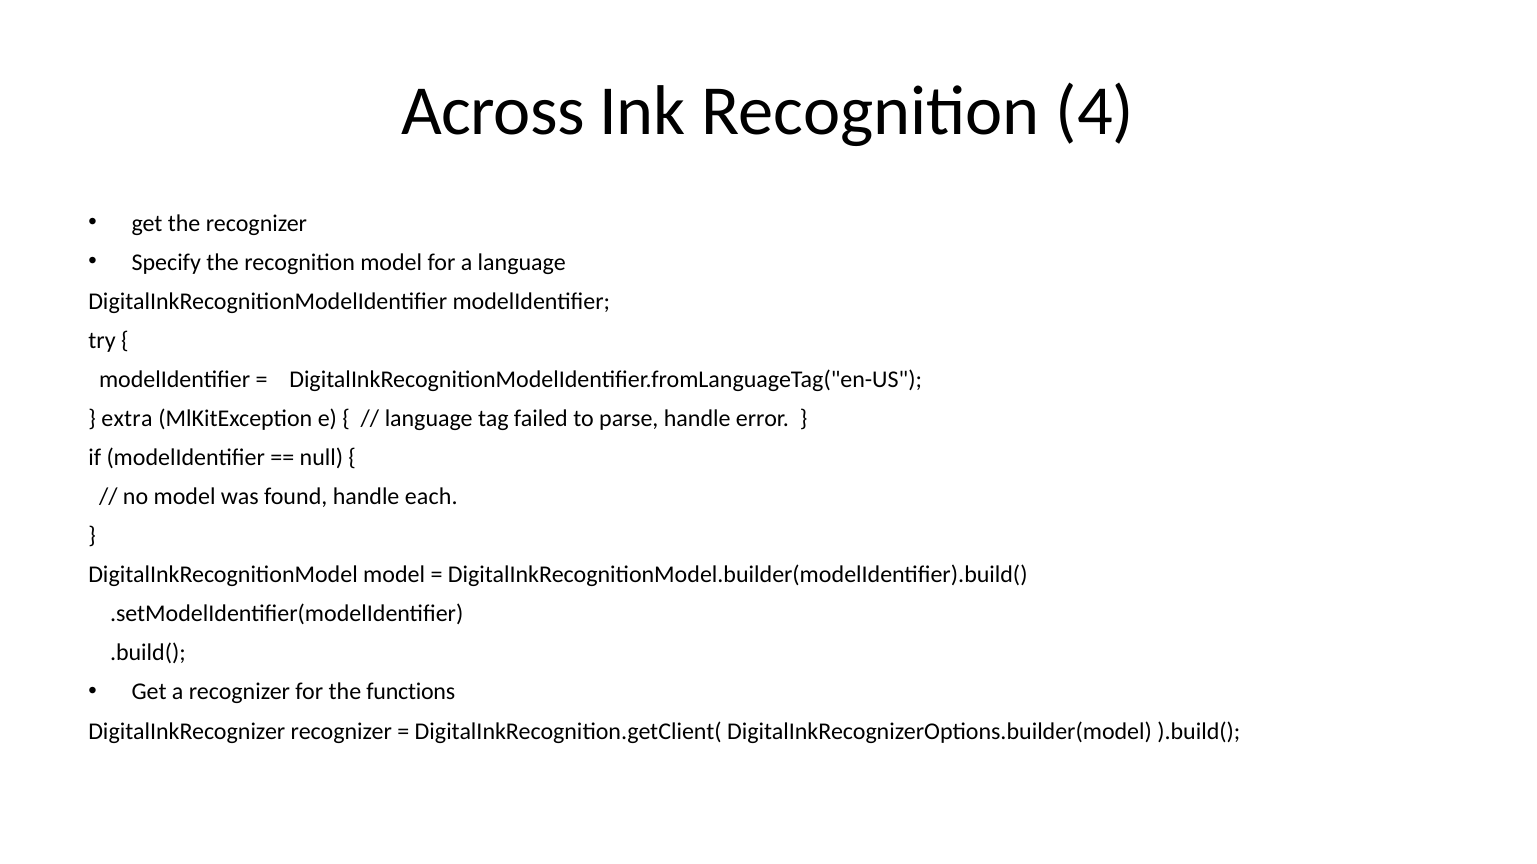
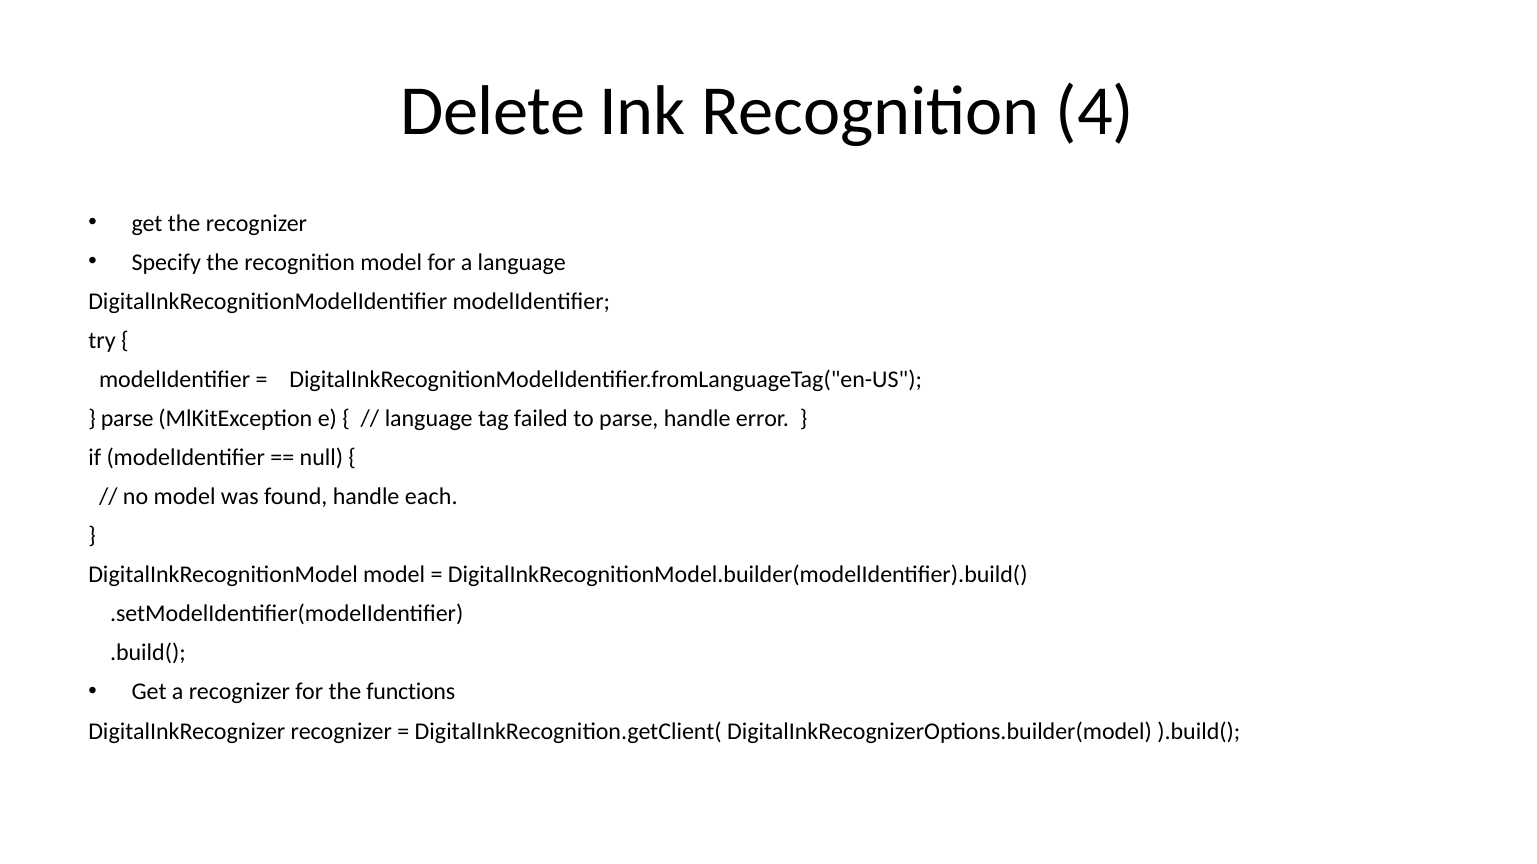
Across: Across -> Delete
extra at (127, 419): extra -> parse
